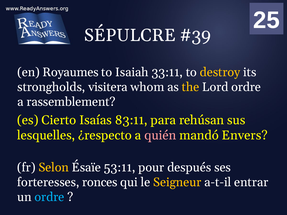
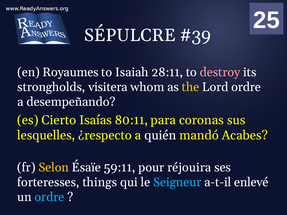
33:11: 33:11 -> 28:11
destroy colour: yellow -> pink
rassemblement: rassemblement -> desempeñando
83:11: 83:11 -> 80:11
rehúsan: rehúsan -> coronas
quién colour: pink -> white
Envers: Envers -> Acabes
53:11: 53:11 -> 59:11
después: después -> réjouira
ronces: ronces -> things
Seigneur colour: yellow -> light blue
entrar: entrar -> enlevé
